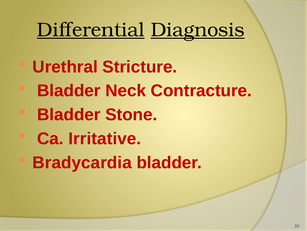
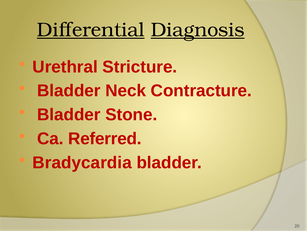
Irritative: Irritative -> Referred
